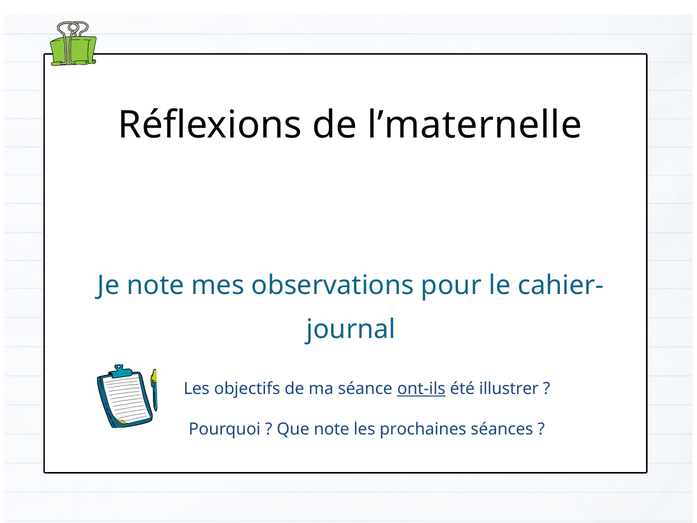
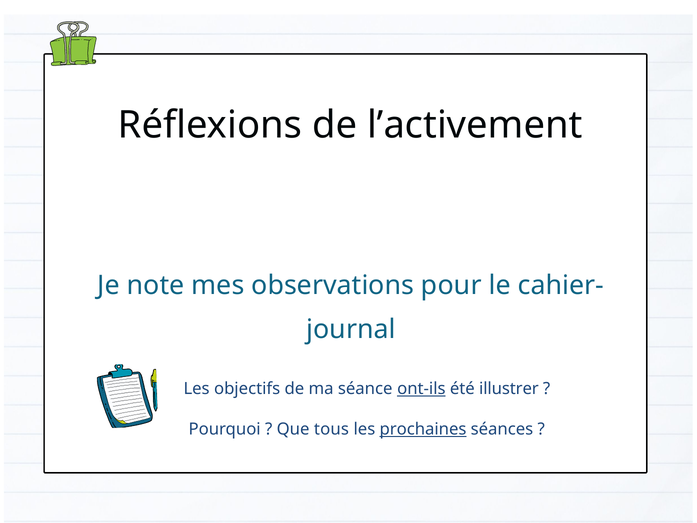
l’maternelle: l’maternelle -> l’activement
Que note: note -> tous
prochaines underline: none -> present
